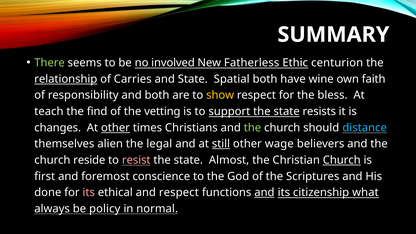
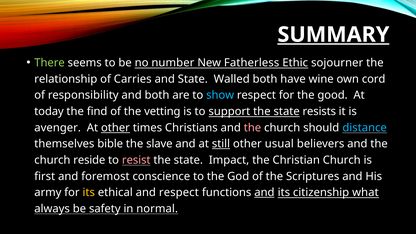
SUMMARY underline: none -> present
involved: involved -> number
centurion: centurion -> sojourner
relationship underline: present -> none
Spatial: Spatial -> Walled
faith: faith -> cord
show colour: yellow -> light blue
bless: bless -> good
teach: teach -> today
changes: changes -> avenger
the at (252, 128) colour: light green -> pink
alien: alien -> bible
legal: legal -> slave
wage: wage -> usual
Almost: Almost -> Impact
Church at (342, 160) underline: present -> none
done: done -> army
its at (89, 193) colour: pink -> yellow
policy: policy -> safety
